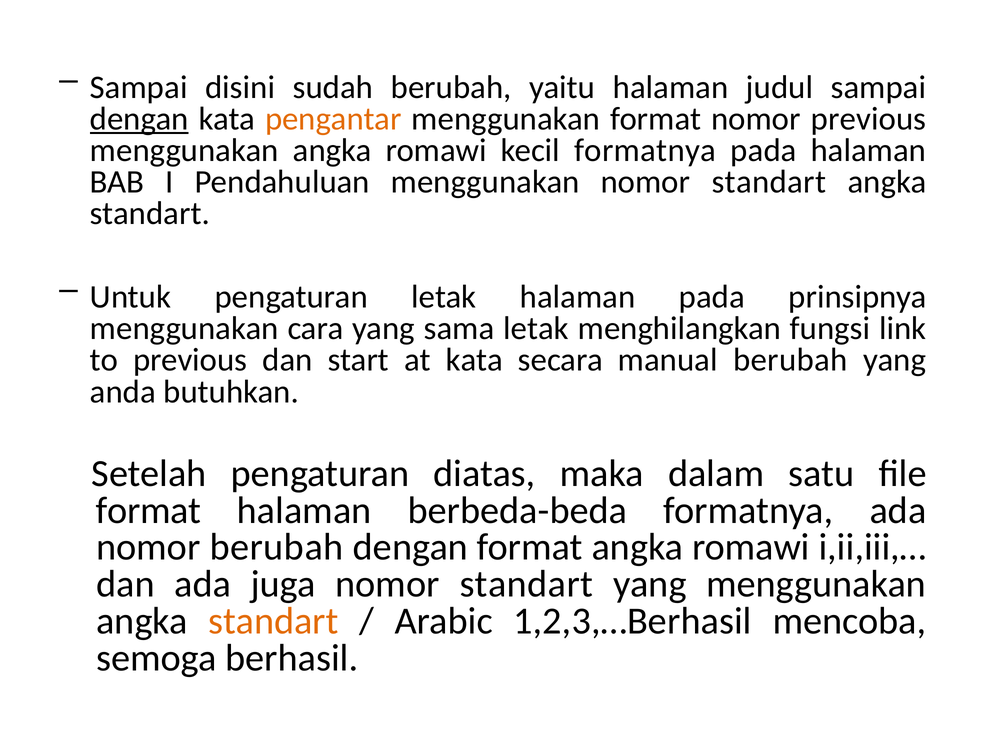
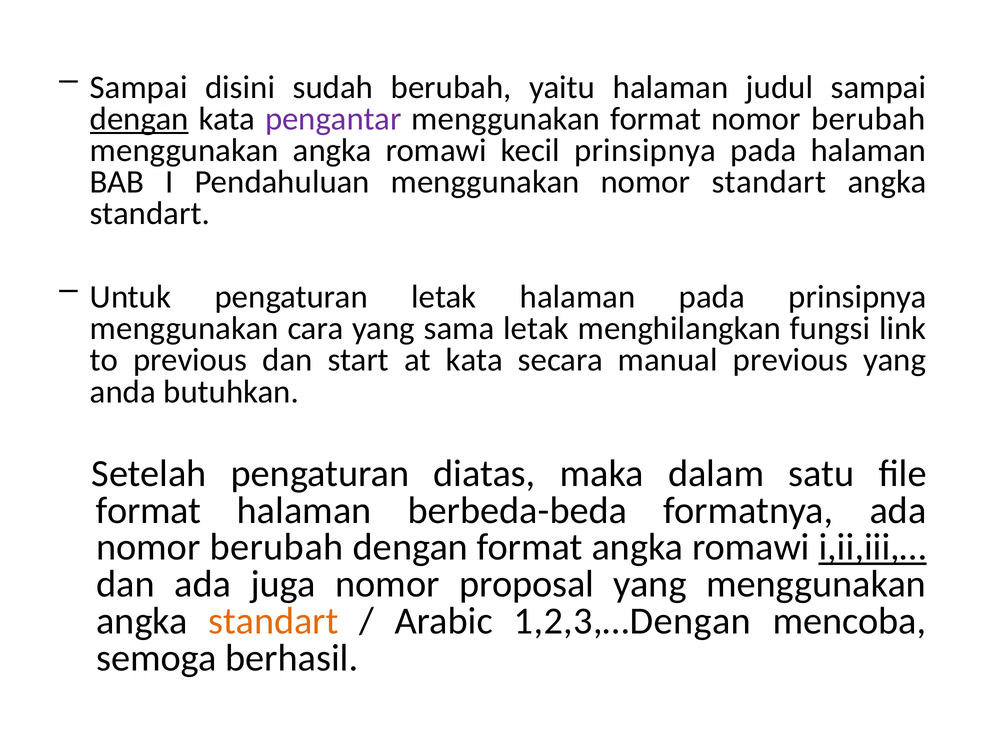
pengantar colour: orange -> purple
format nomor previous: previous -> berubah
kecil formatnya: formatnya -> prinsipnya
manual berubah: berubah -> previous
i,ii,iii,… underline: none -> present
juga nomor standart: standart -> proposal
1,2,3,…Berhasil: 1,2,3,…Berhasil -> 1,2,3,…Dengan
